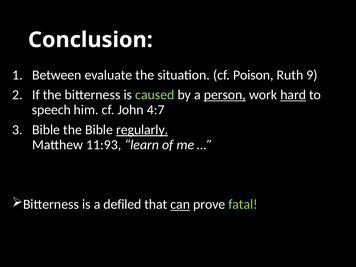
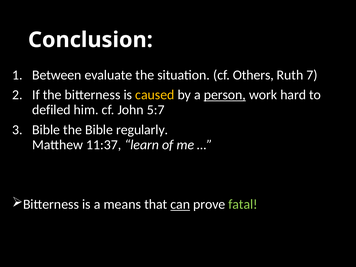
Poison: Poison -> Others
9: 9 -> 7
caused colour: light green -> yellow
hard underline: present -> none
speech: speech -> defiled
4:7: 4:7 -> 5:7
regularly underline: present -> none
11:93: 11:93 -> 11:37
defiled: defiled -> means
